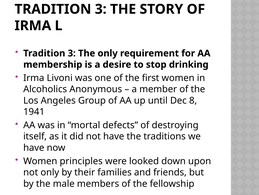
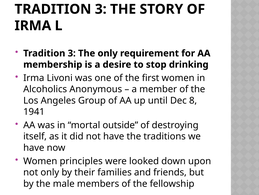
defects: defects -> outside
